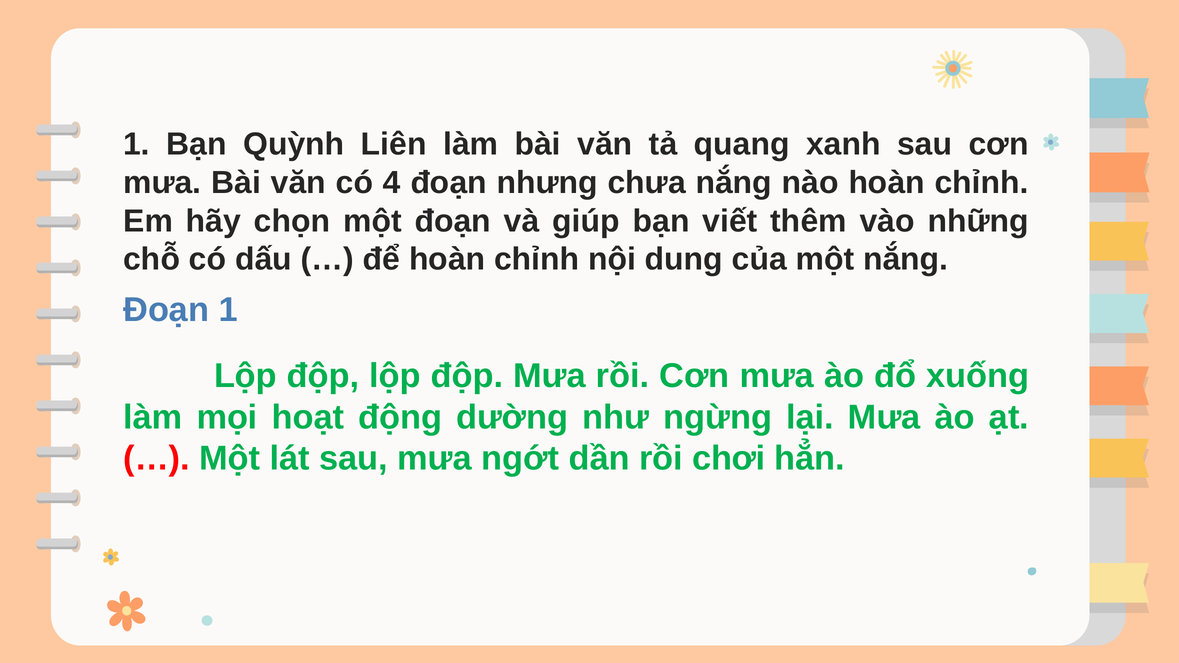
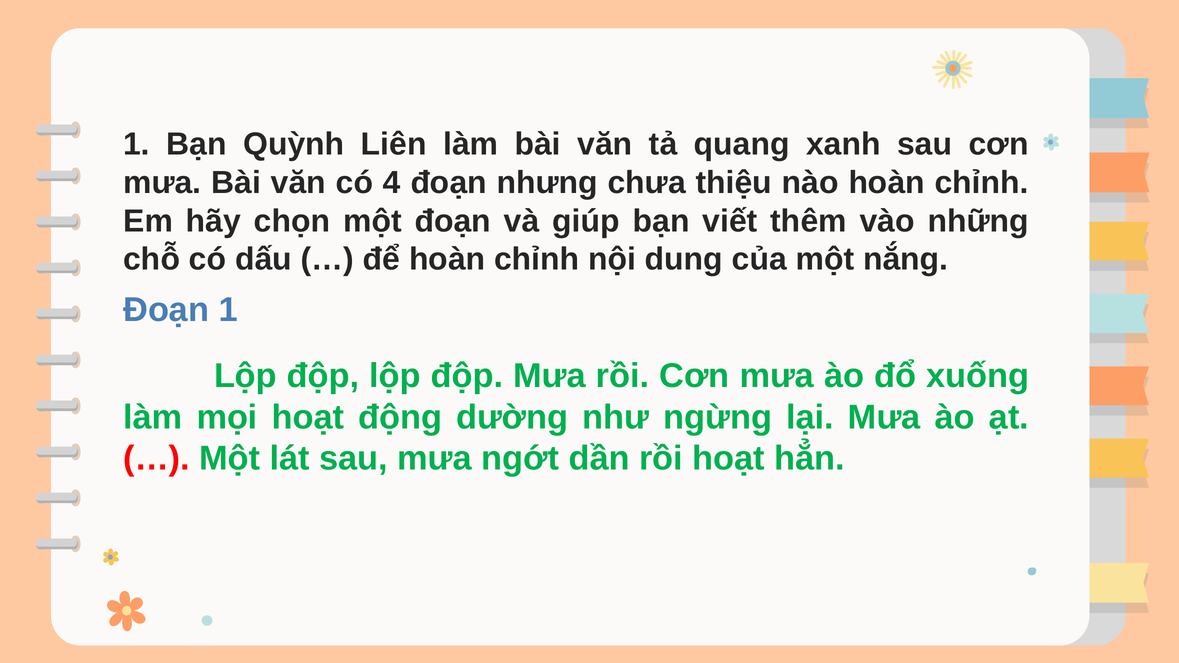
chưa nắng: nắng -> thiệu
rồi chơi: chơi -> hoạt
